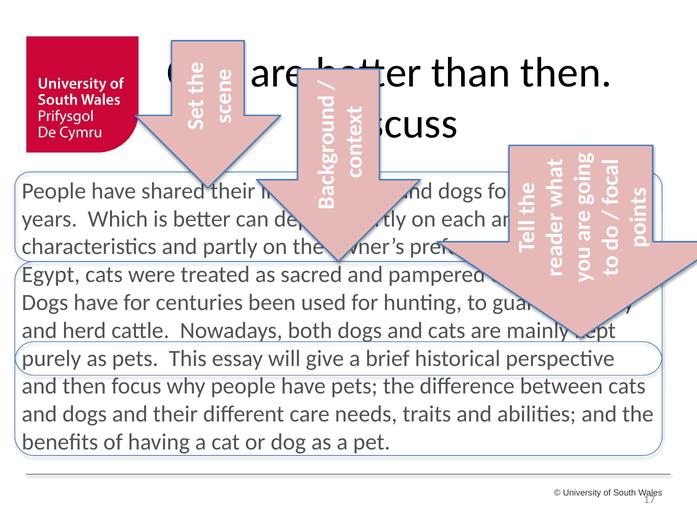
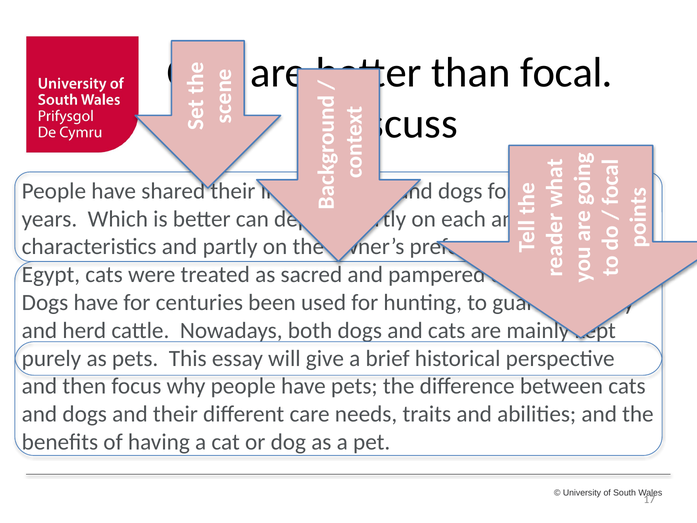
than then: then -> focal
